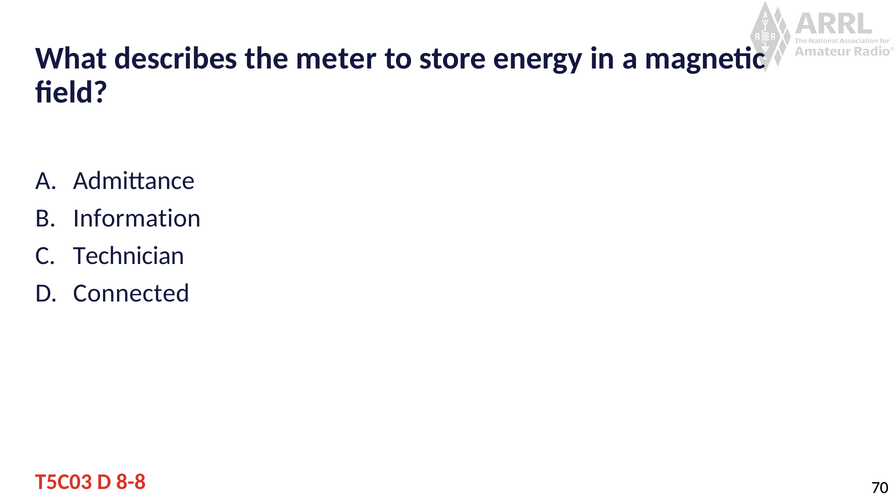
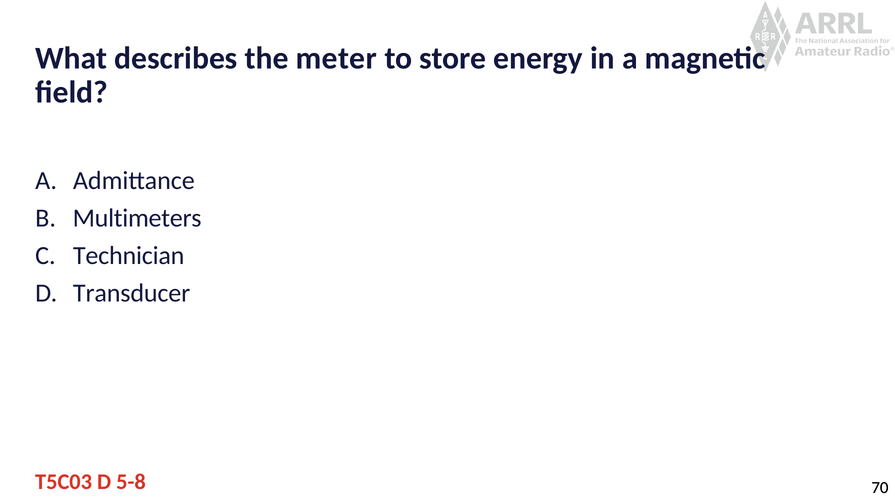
Information: Information -> Multimeters
Connected: Connected -> Transducer
8-8: 8-8 -> 5-8
